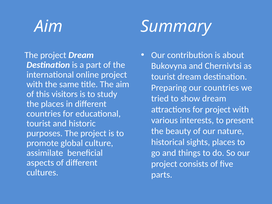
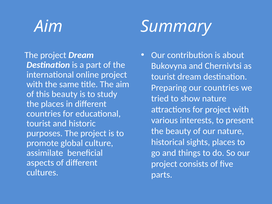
this visitors: visitors -> beauty
show dream: dream -> nature
